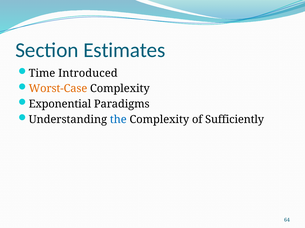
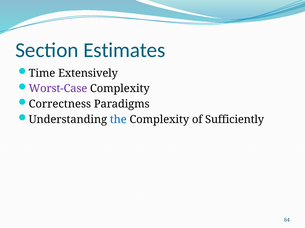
Introduced: Introduced -> Extensively
Worst-Case colour: orange -> purple
Exponential: Exponential -> Correctness
